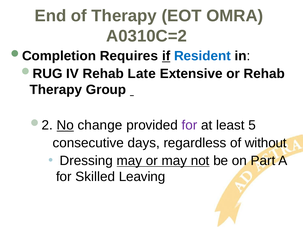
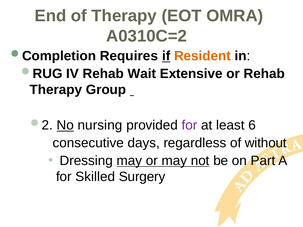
Resident colour: blue -> orange
Late: Late -> Wait
change: change -> nursing
5: 5 -> 6
Leaving: Leaving -> Surgery
